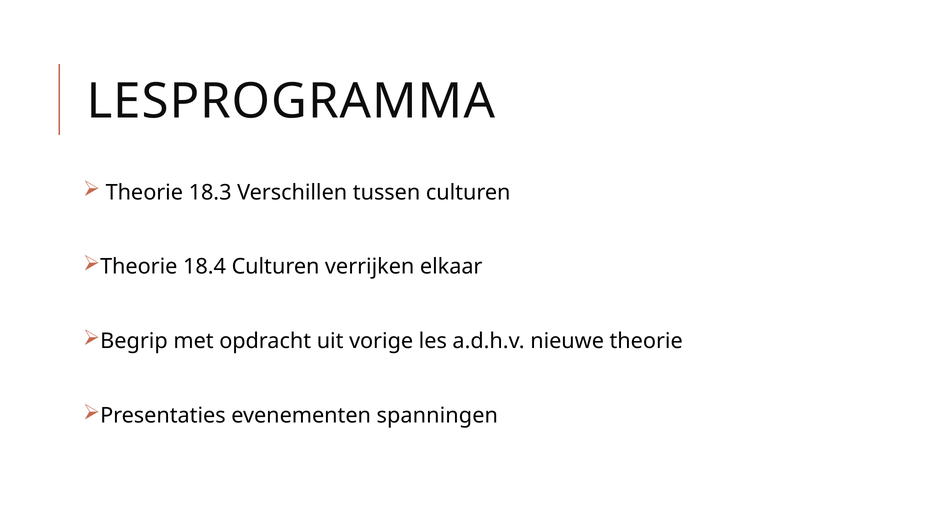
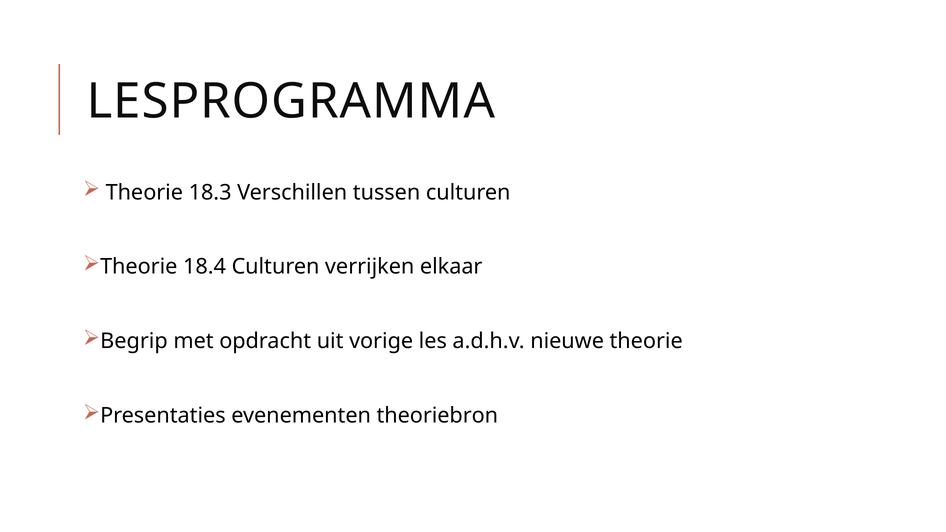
spanningen: spanningen -> theoriebron
